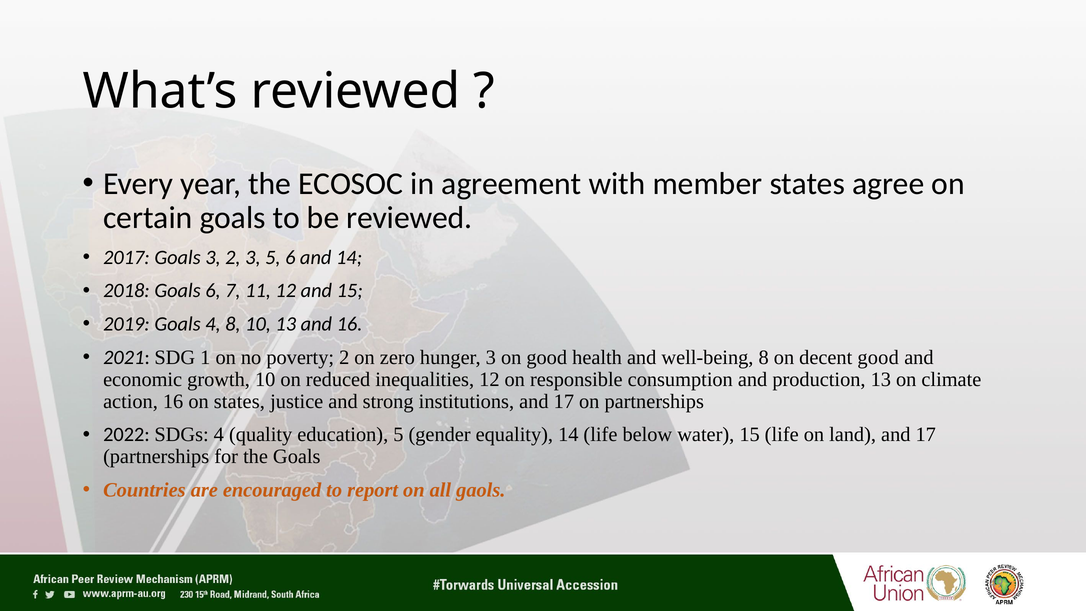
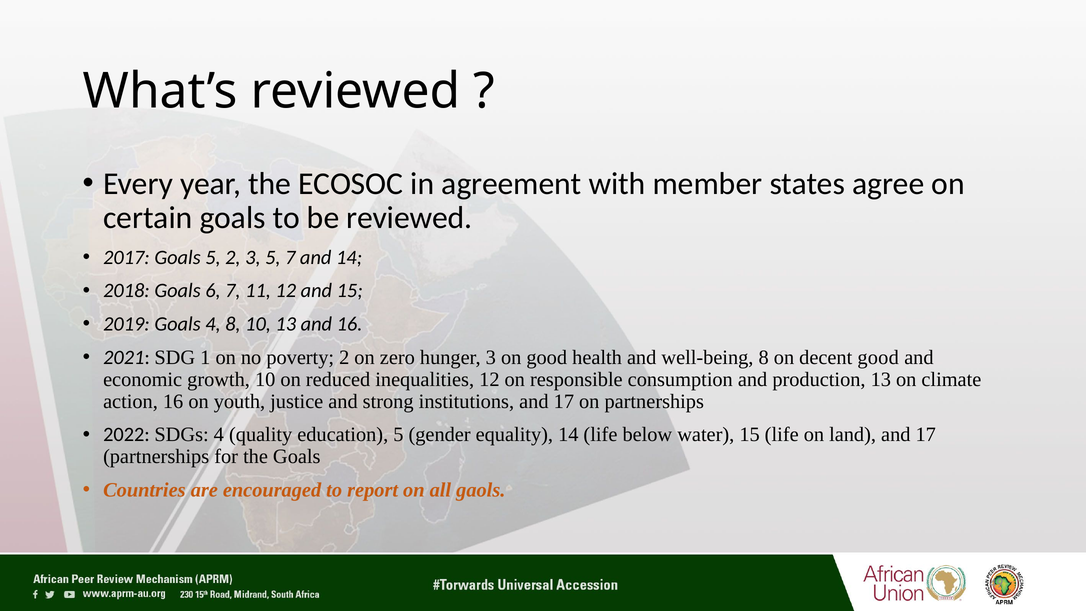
Goals 3: 3 -> 5
5 6: 6 -> 7
on states: states -> youth
